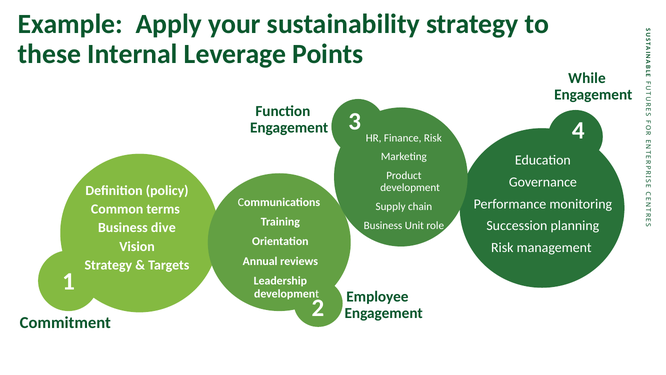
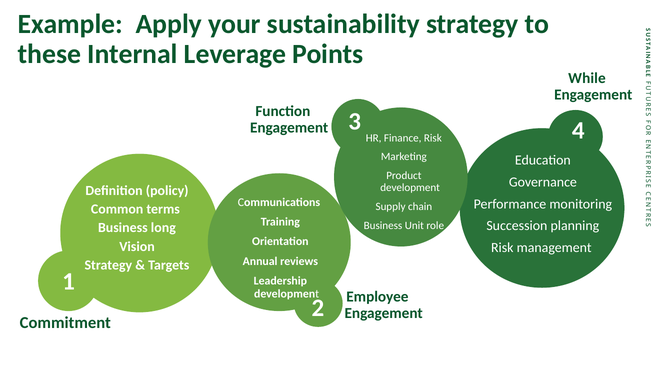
dive: dive -> long
